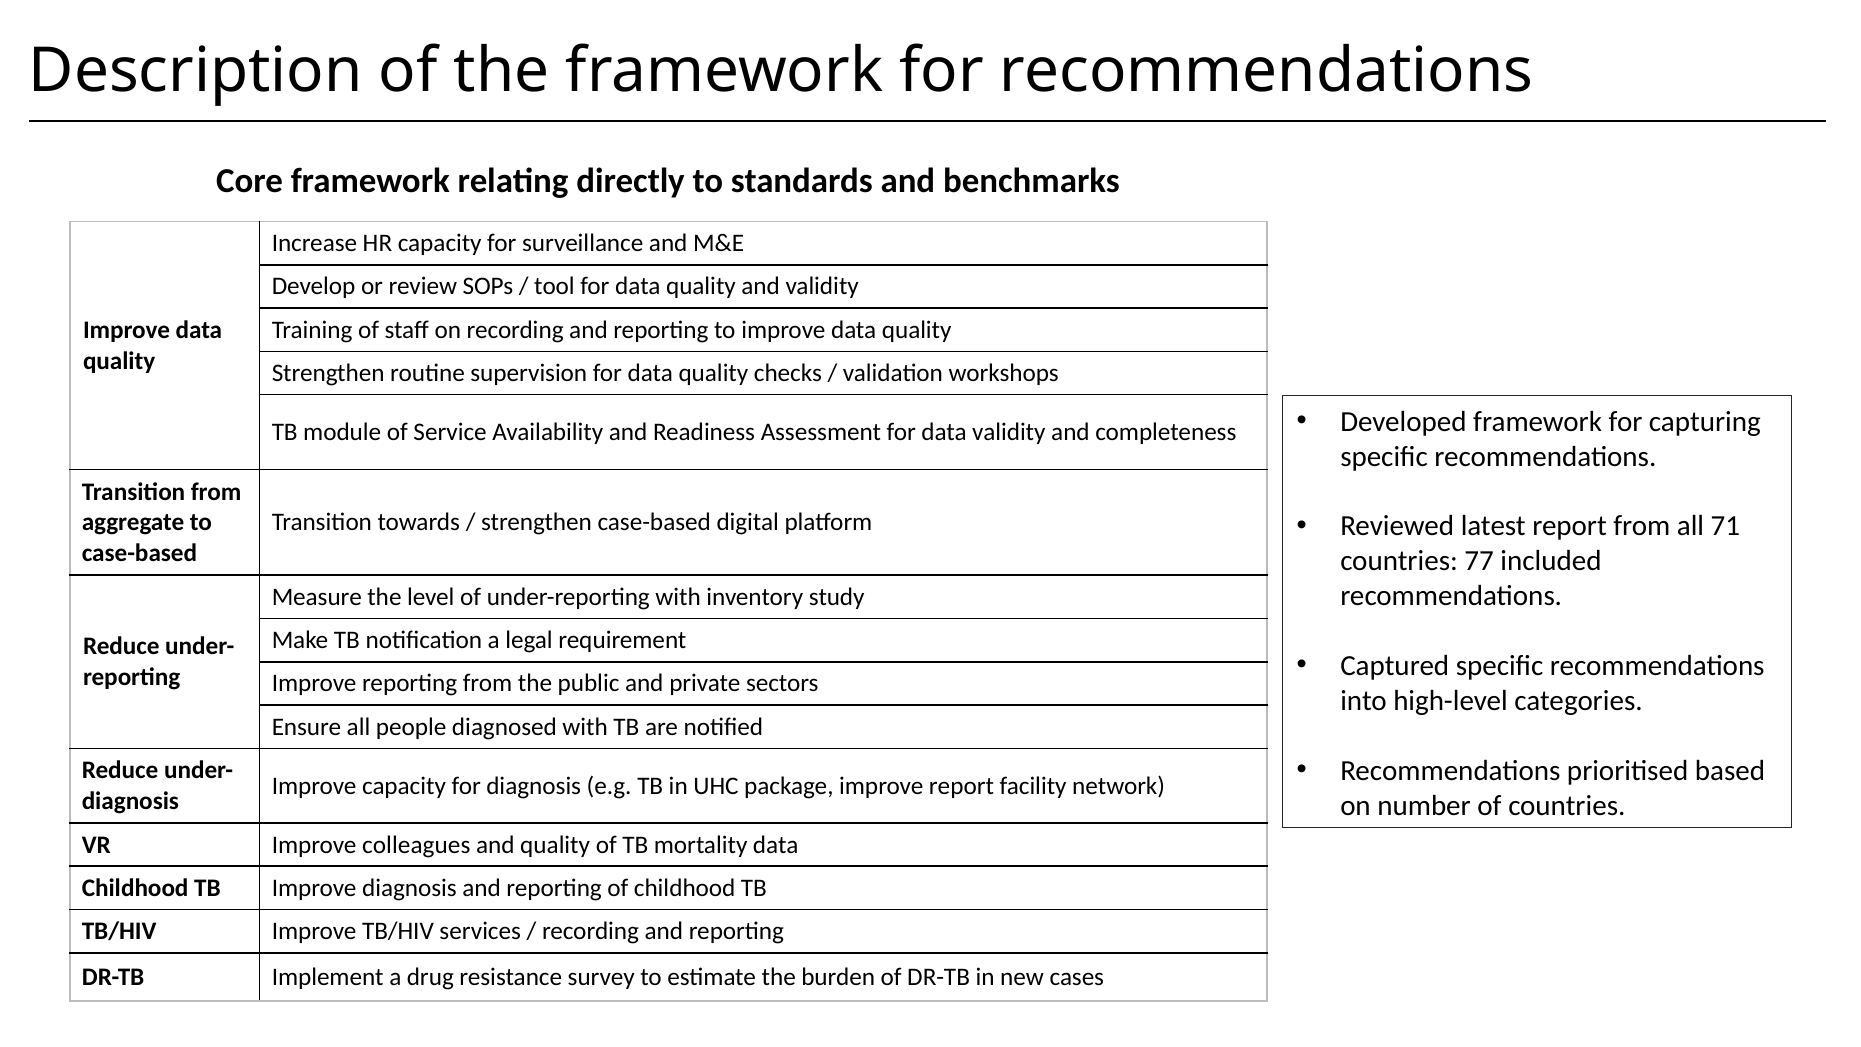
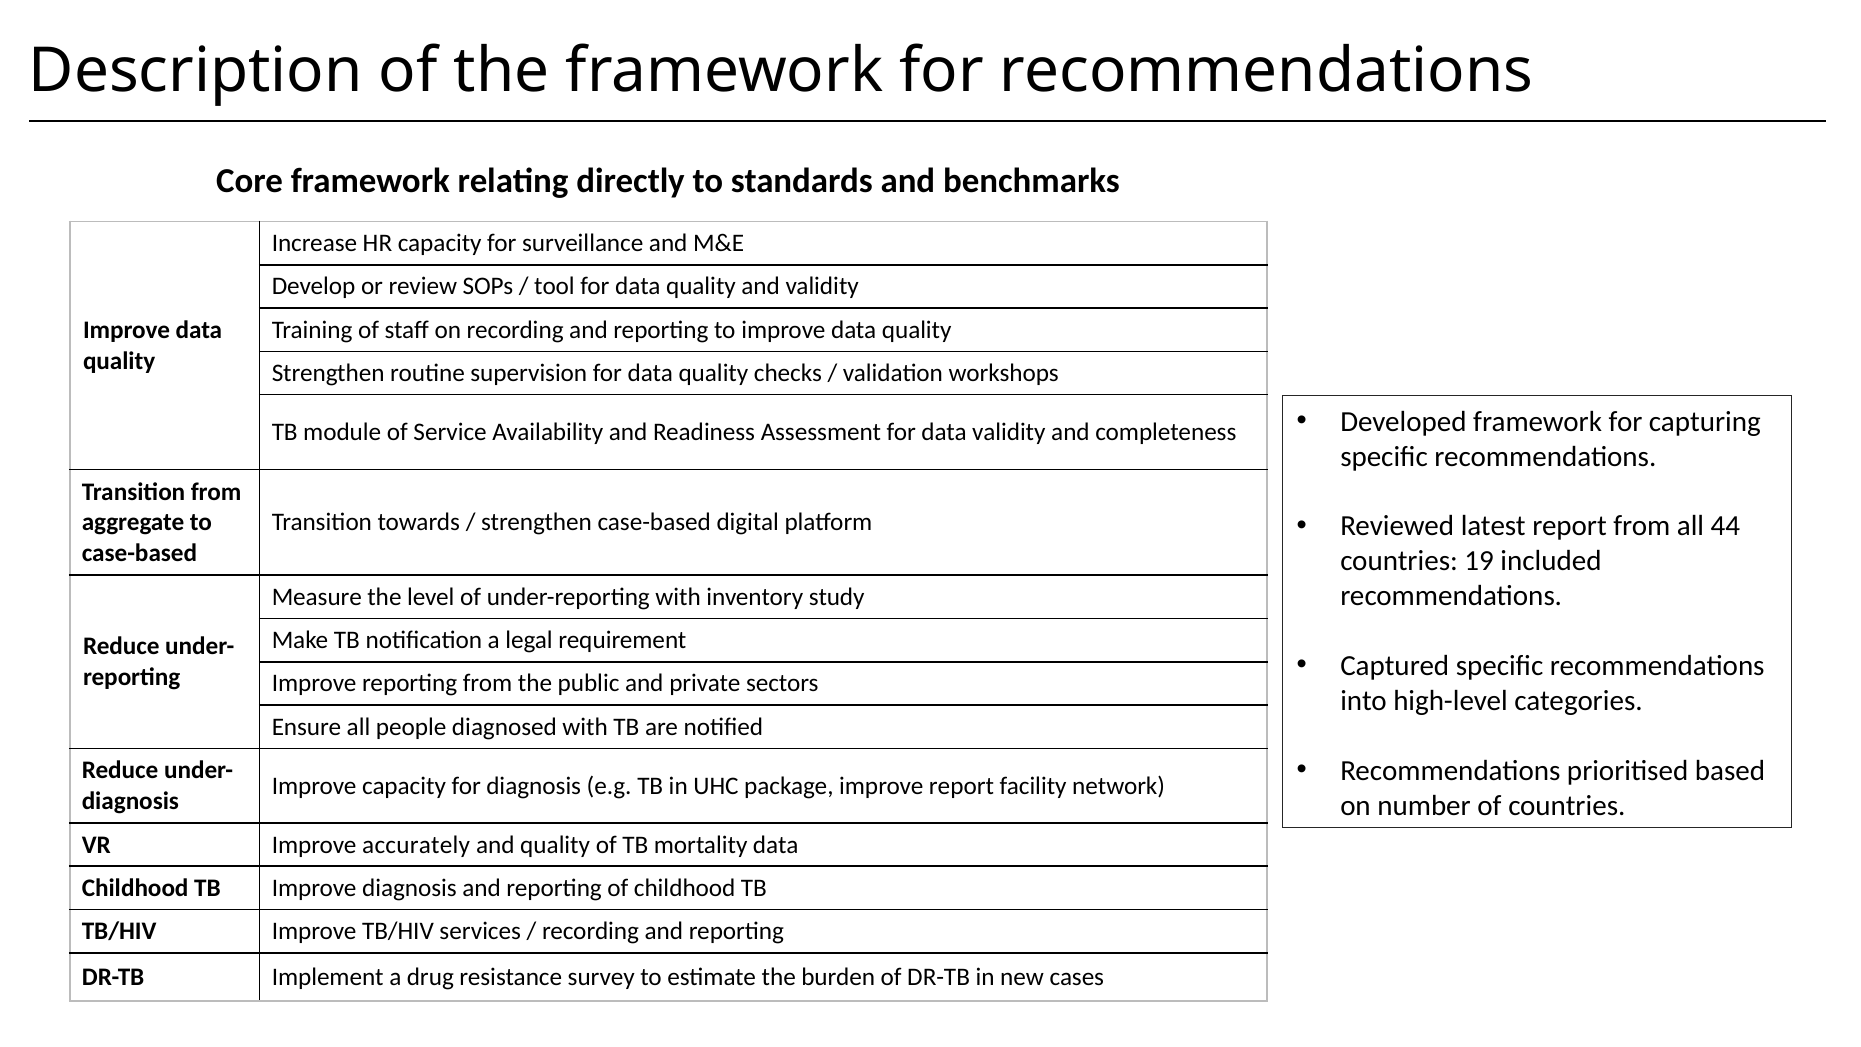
71: 71 -> 44
77: 77 -> 19
colleagues: colleagues -> accurately
